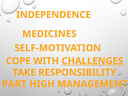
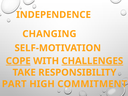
MEDICINES: MEDICINES -> CHANGING
COPE underline: none -> present
MANAGEMENT: MANAGEMENT -> COMMITMENT
